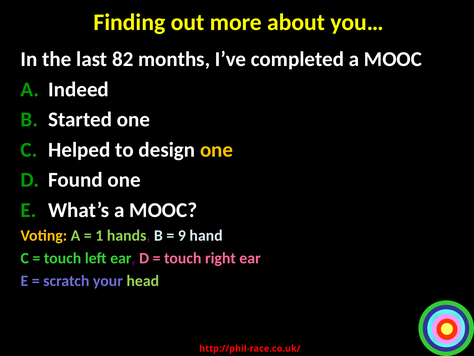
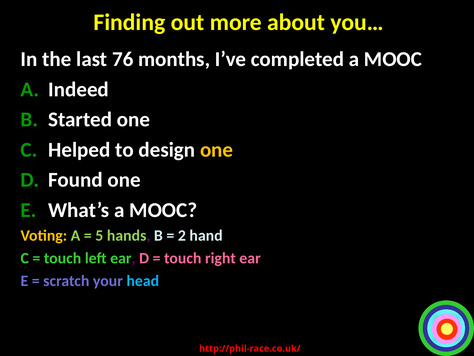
82: 82 -> 76
1: 1 -> 5
9: 9 -> 2
head colour: light green -> light blue
